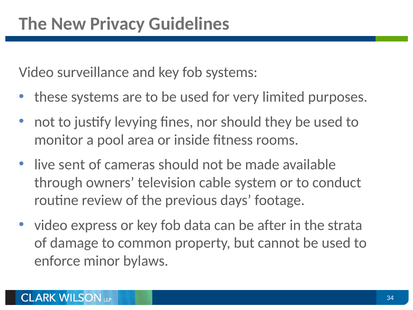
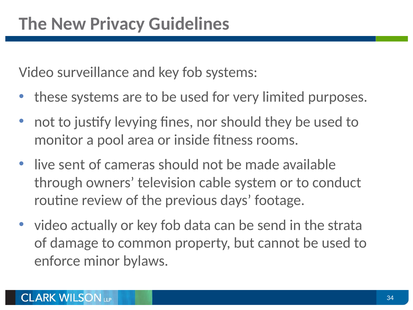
express: express -> actually
after: after -> send
